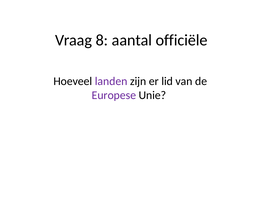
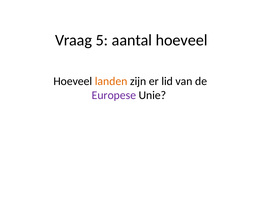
8: 8 -> 5
aantal officiële: officiële -> hoeveel
landen colour: purple -> orange
